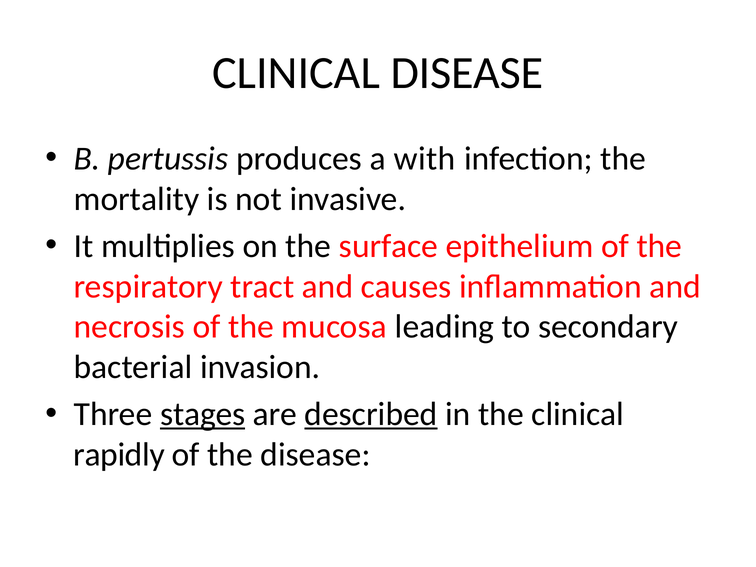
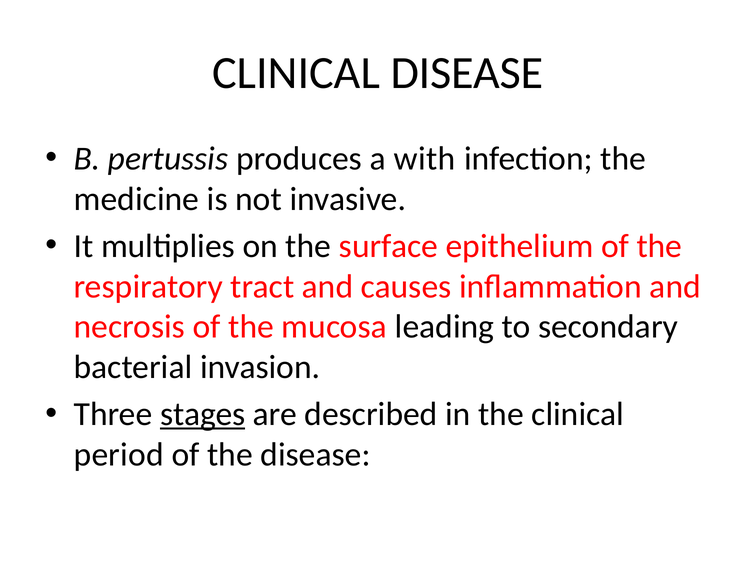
mortality: mortality -> medicine
described underline: present -> none
rapidly: rapidly -> period
